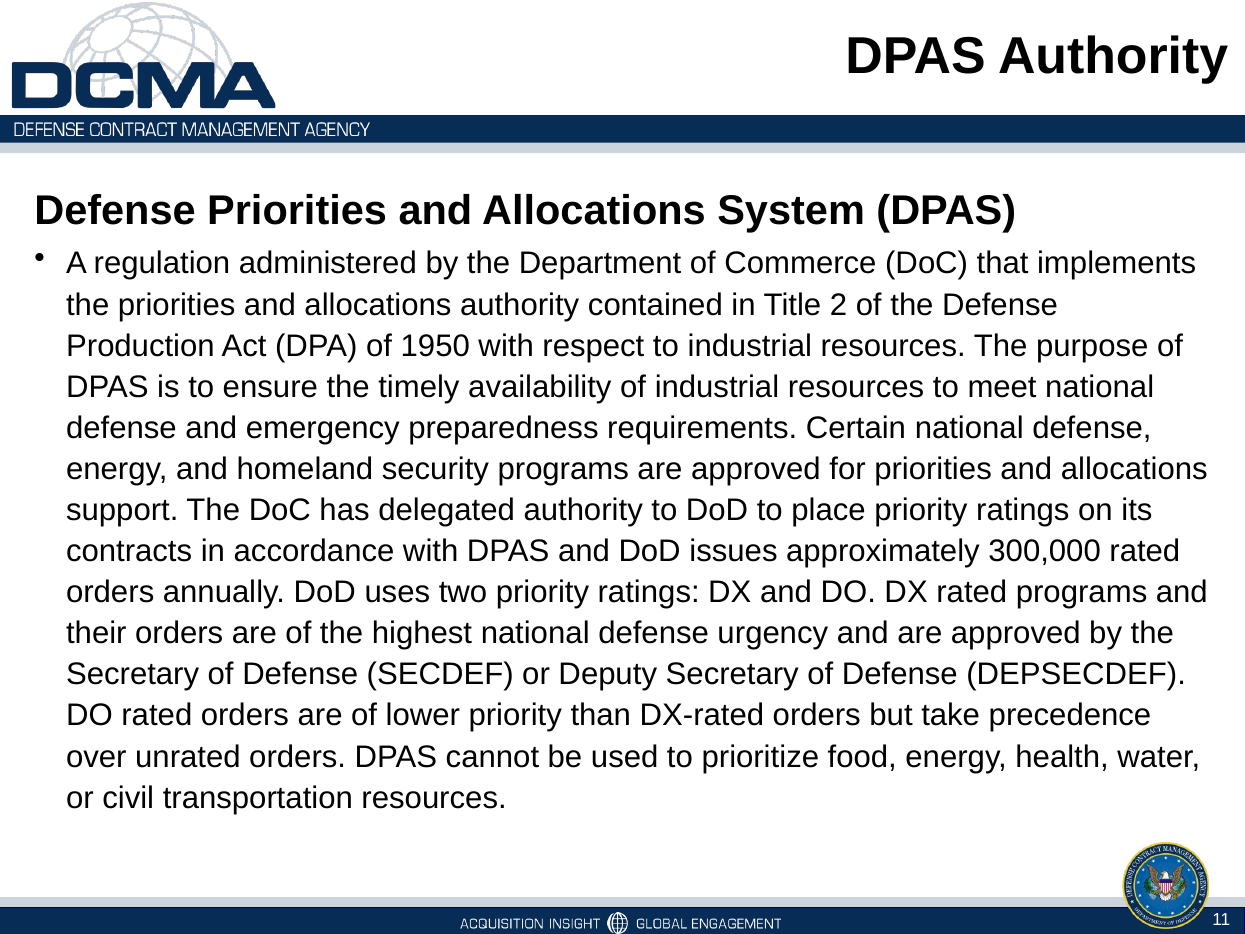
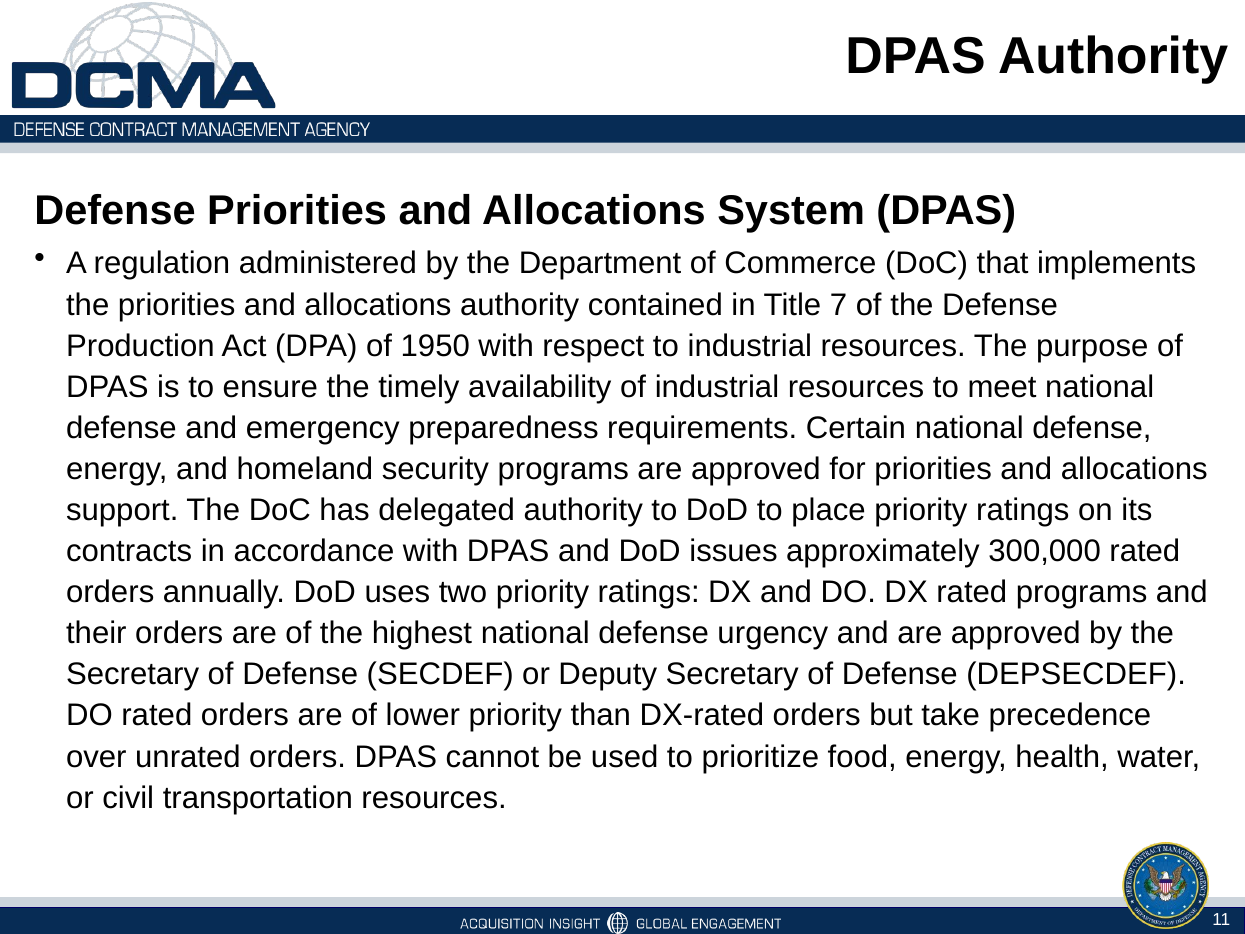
2: 2 -> 7
